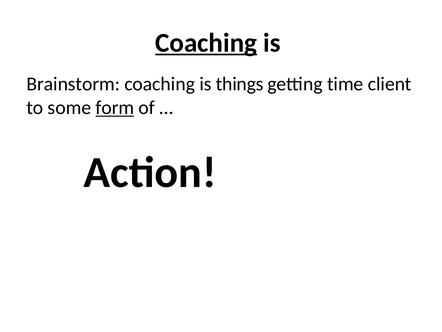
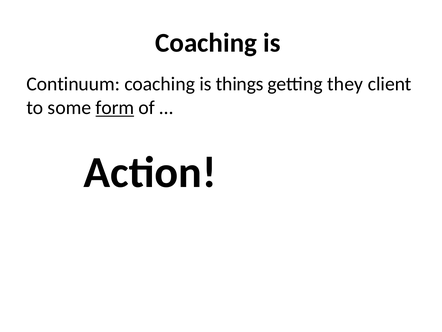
Coaching at (206, 43) underline: present -> none
Brainstorm: Brainstorm -> Continuum
time: time -> they
